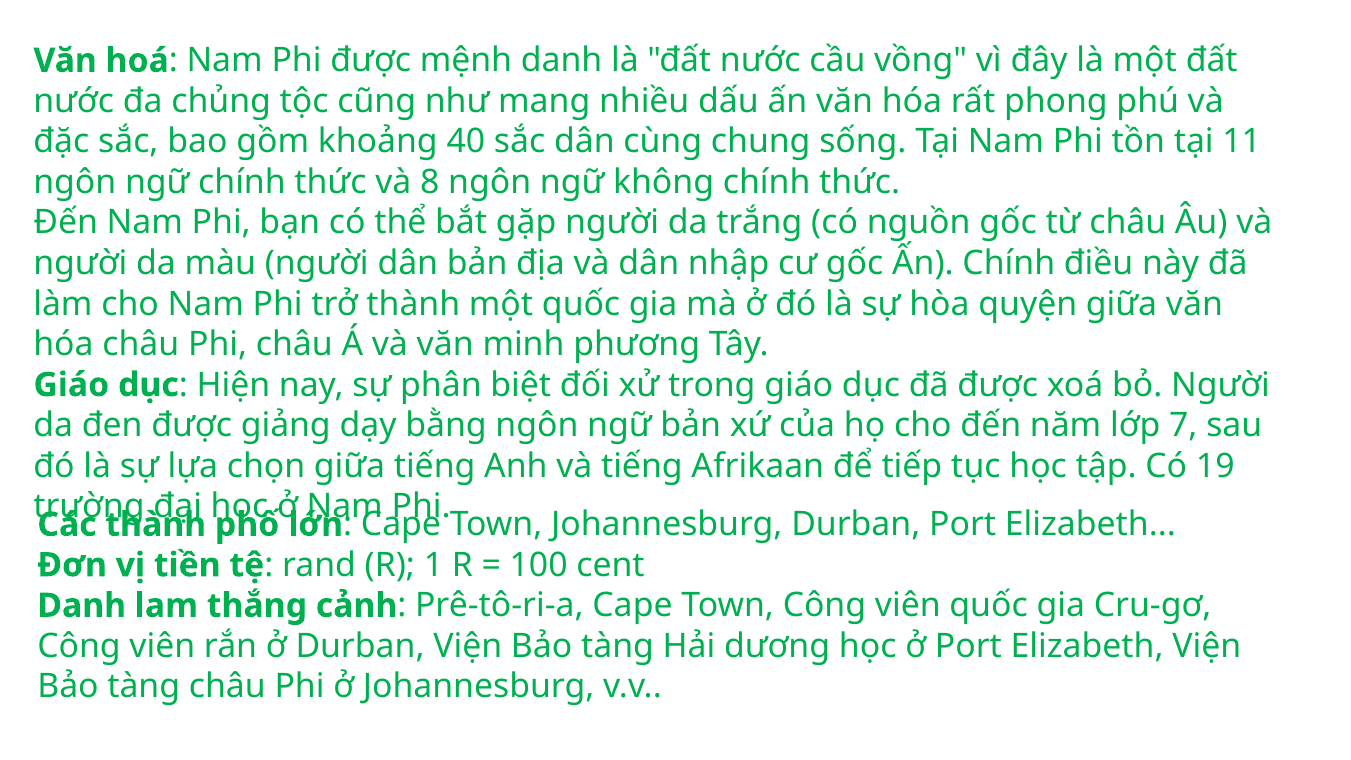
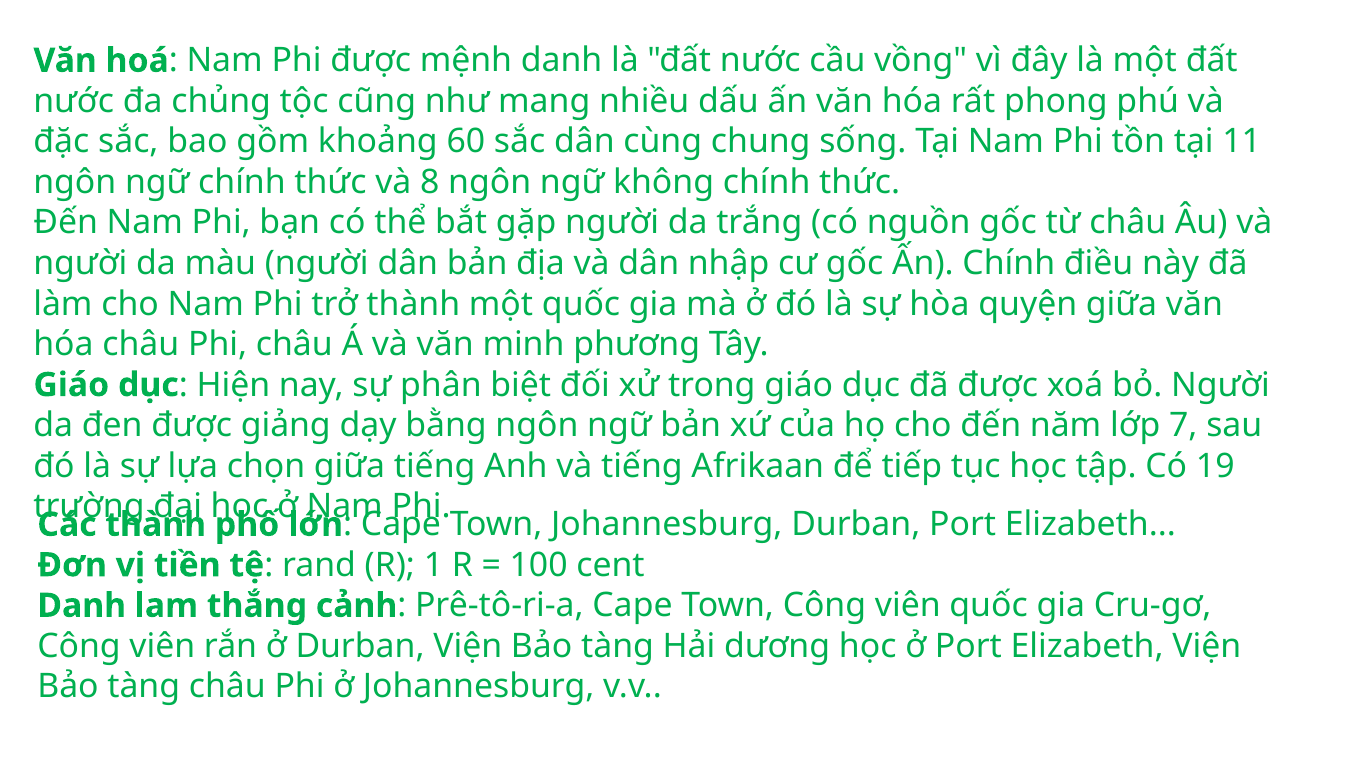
40: 40 -> 60
